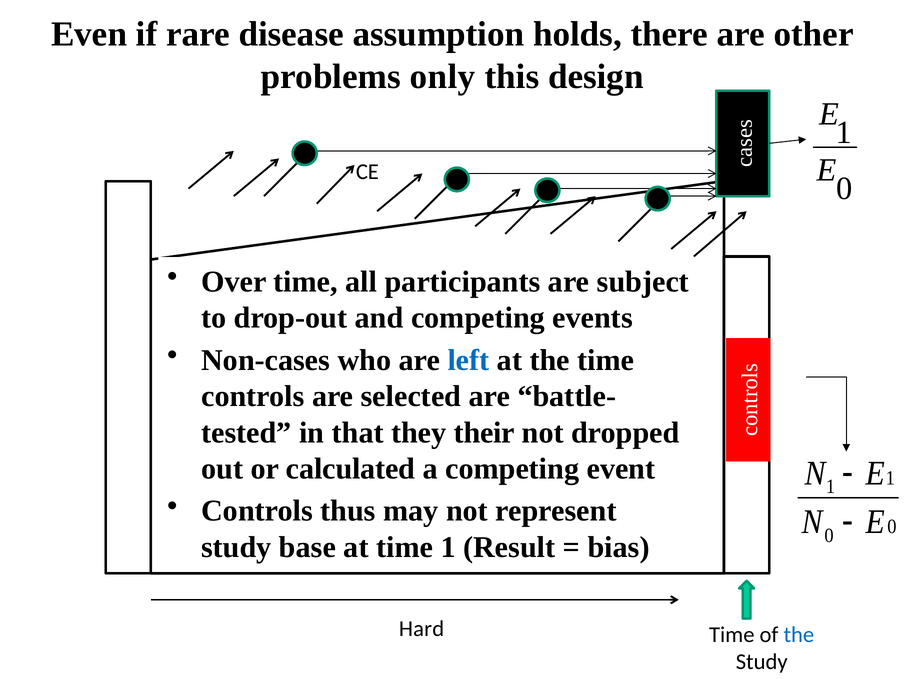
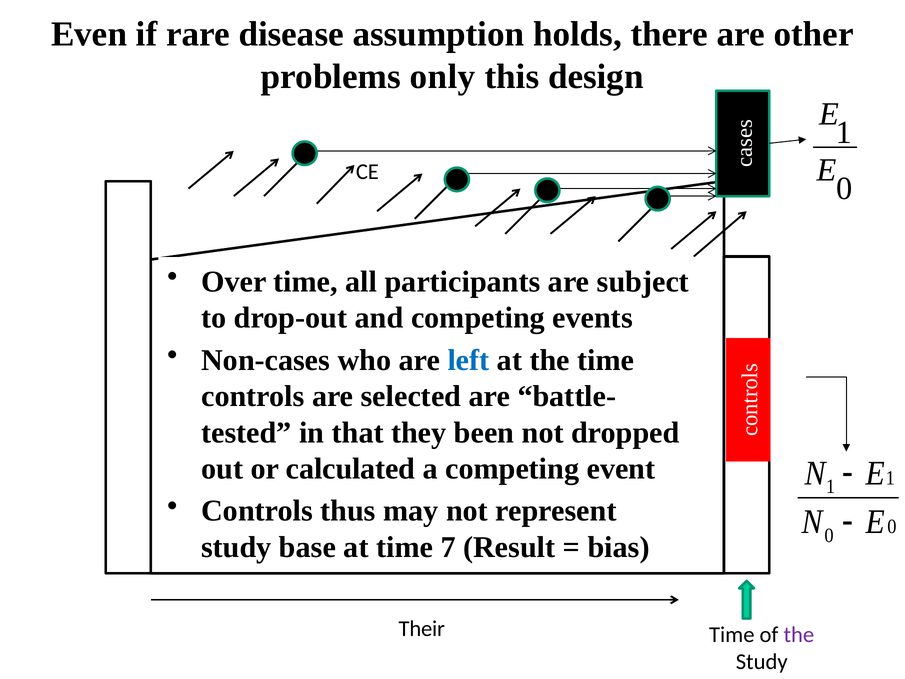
their: their -> been
time 1: 1 -> 7
Hard: Hard -> Their
the at (799, 634) colour: blue -> purple
